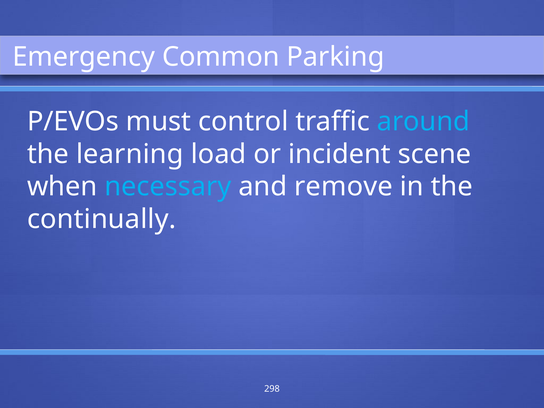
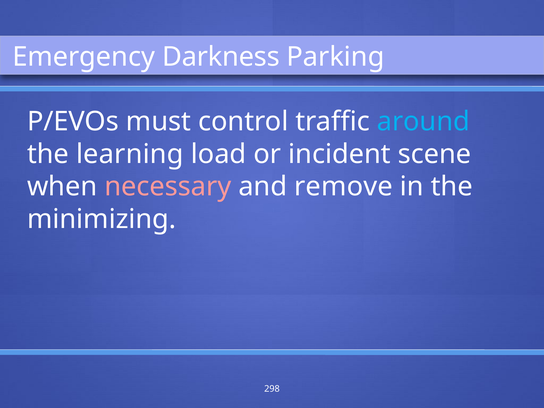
Common: Common -> Darkness
necessary colour: light blue -> pink
continually: continually -> minimizing
